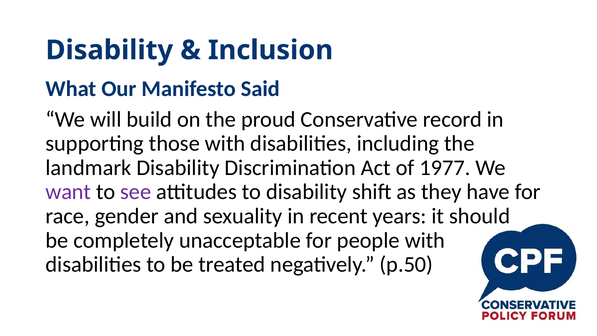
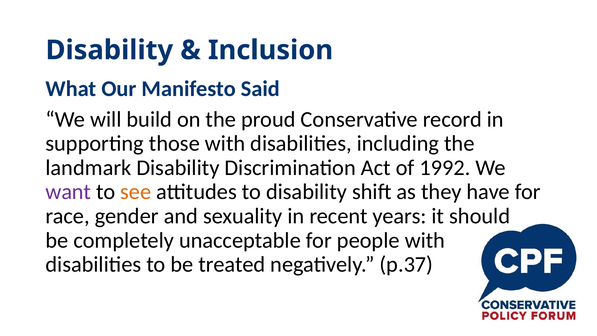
1977: 1977 -> 1992
see colour: purple -> orange
p.50: p.50 -> p.37
